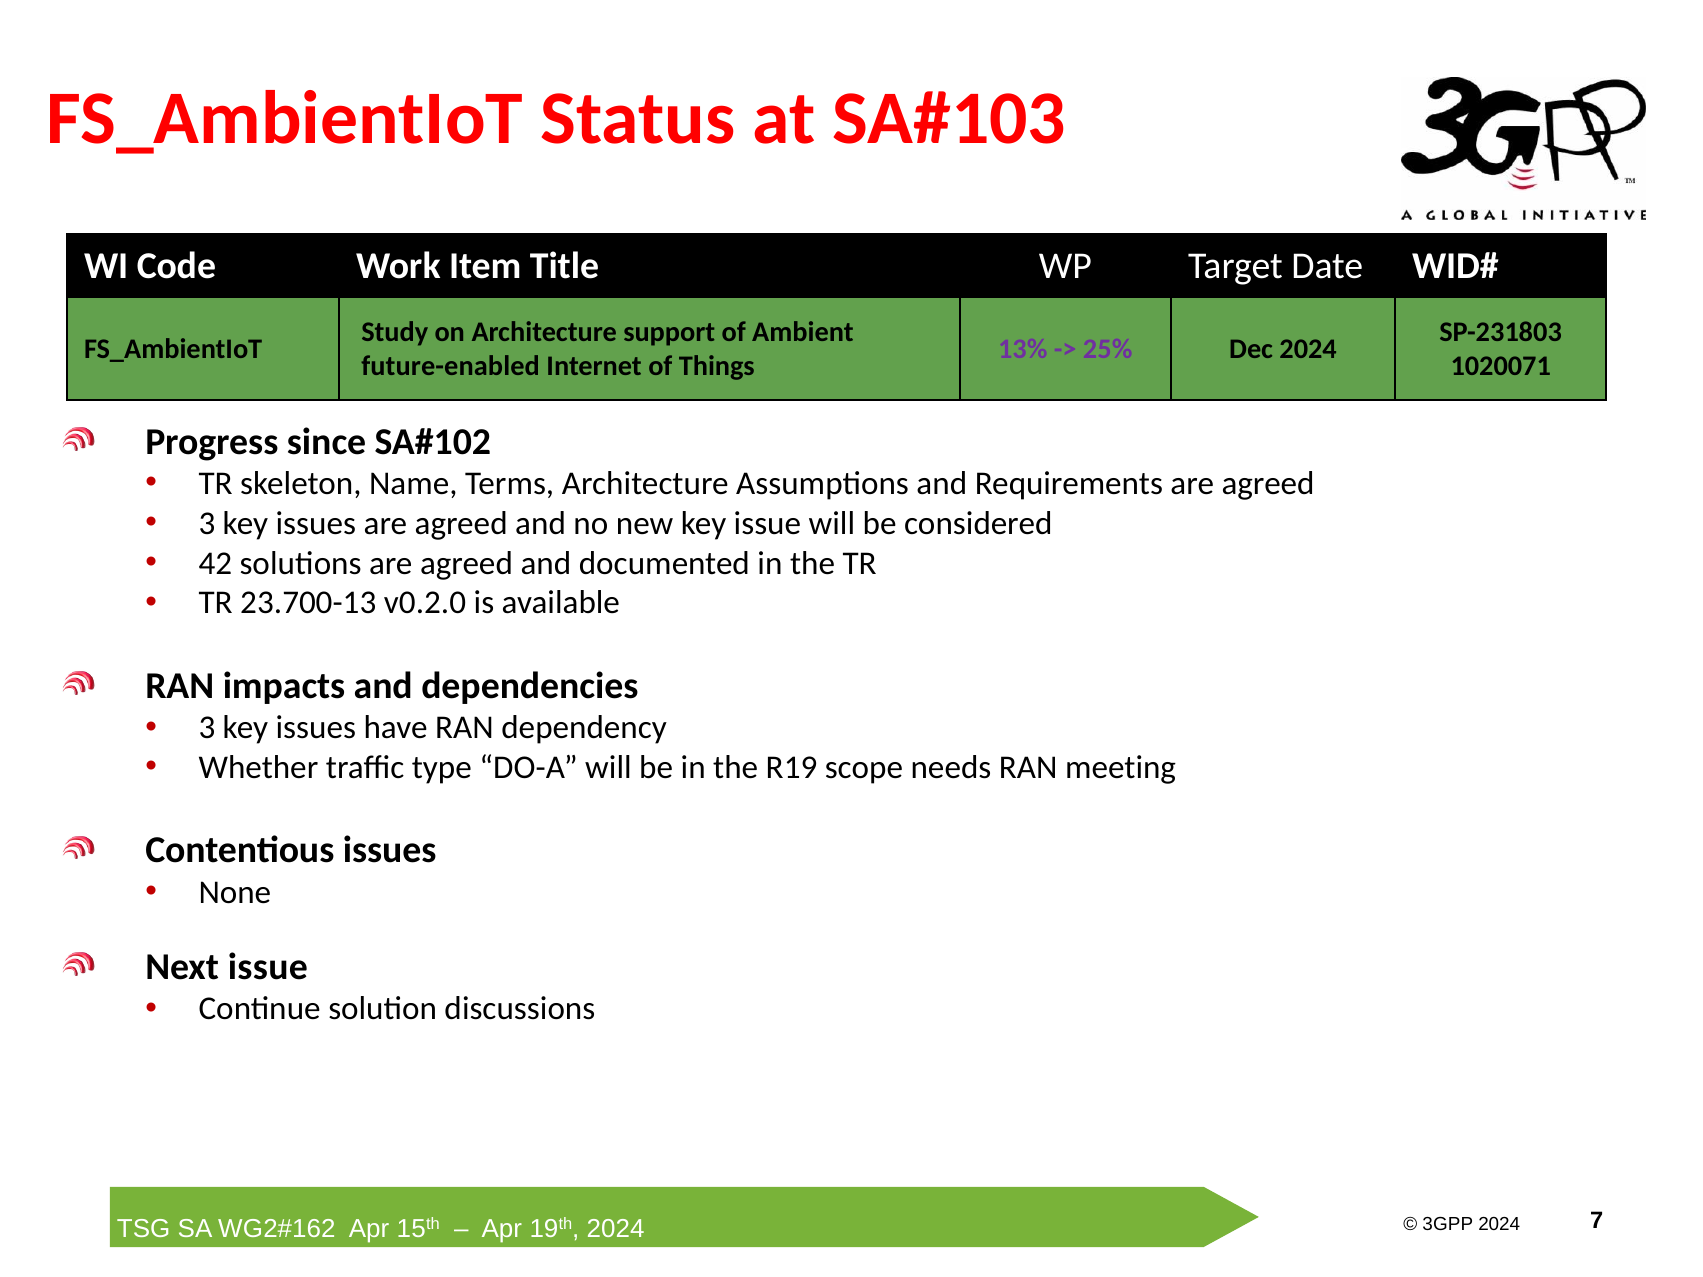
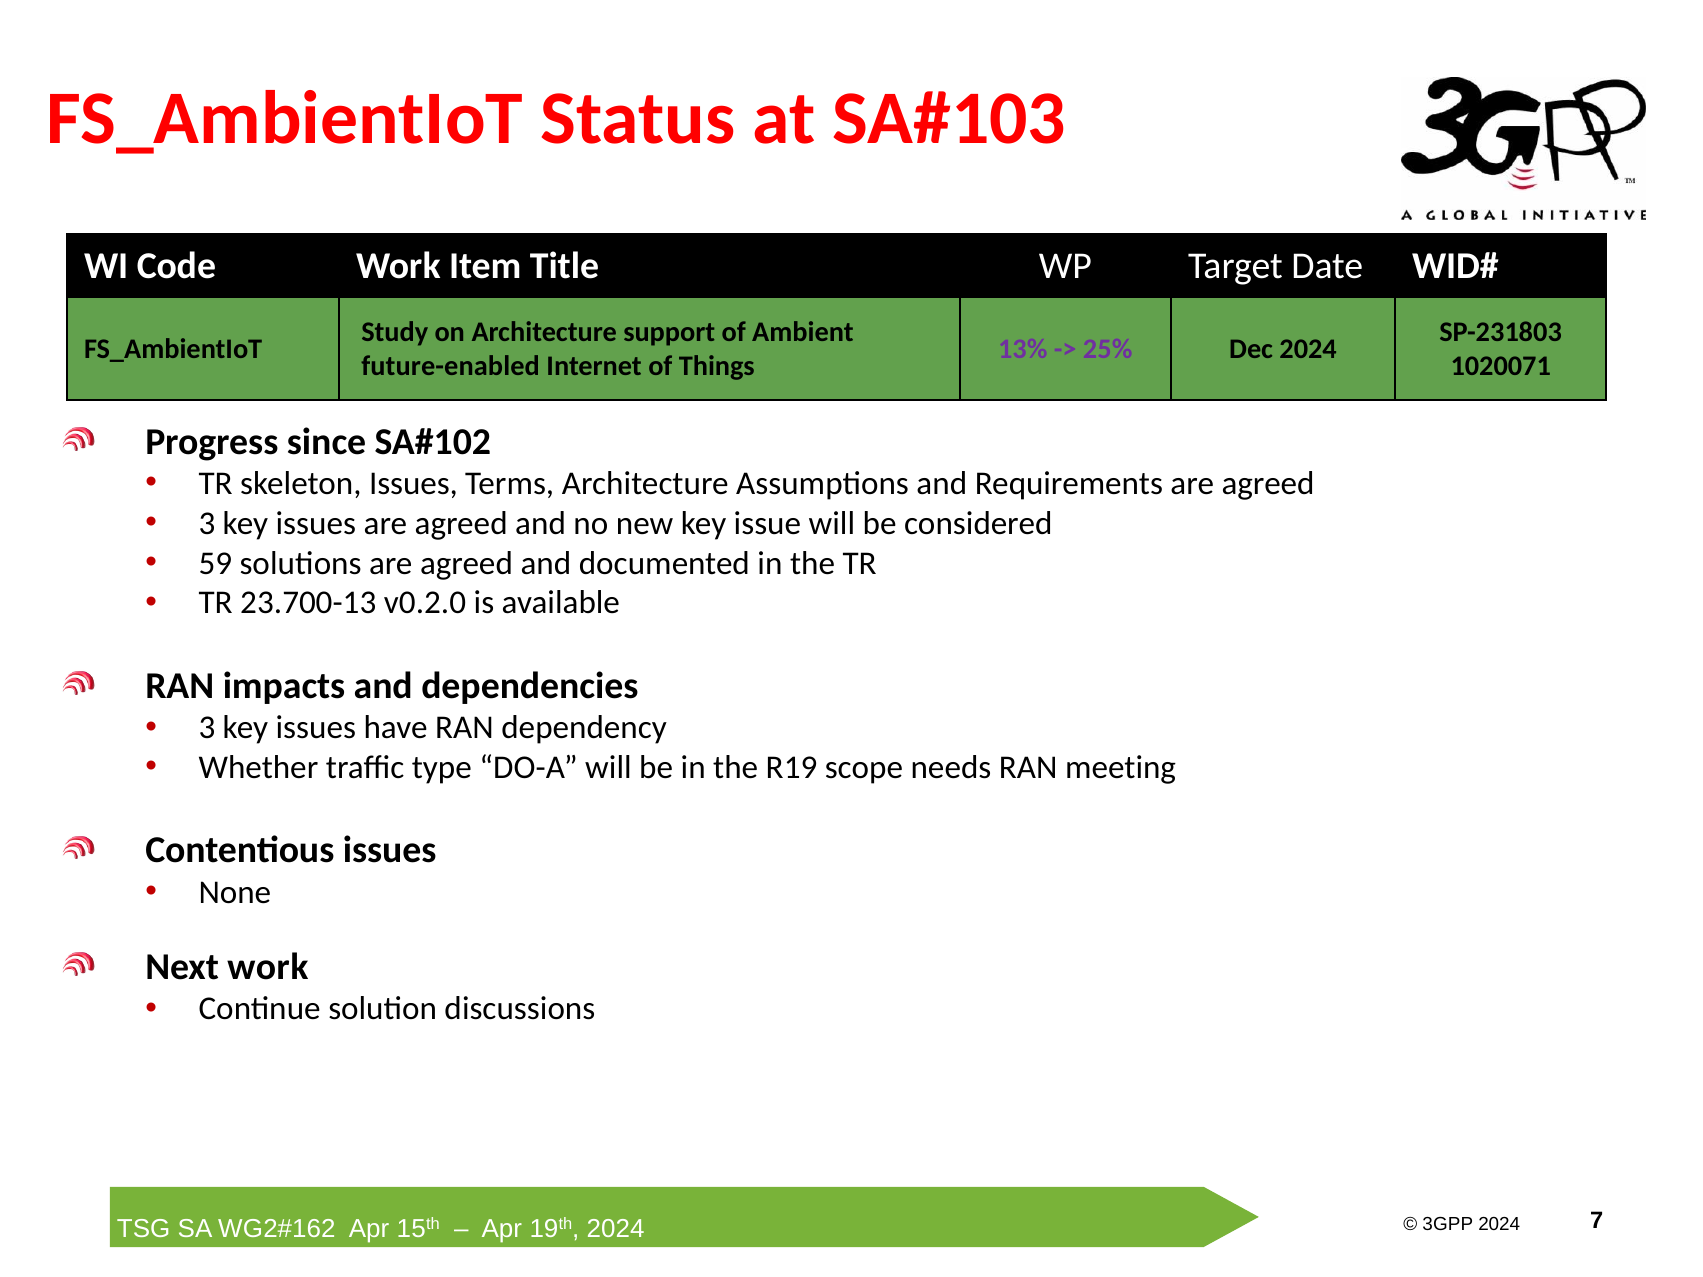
skeleton Name: Name -> Issues
42: 42 -> 59
Next issue: issue -> work
